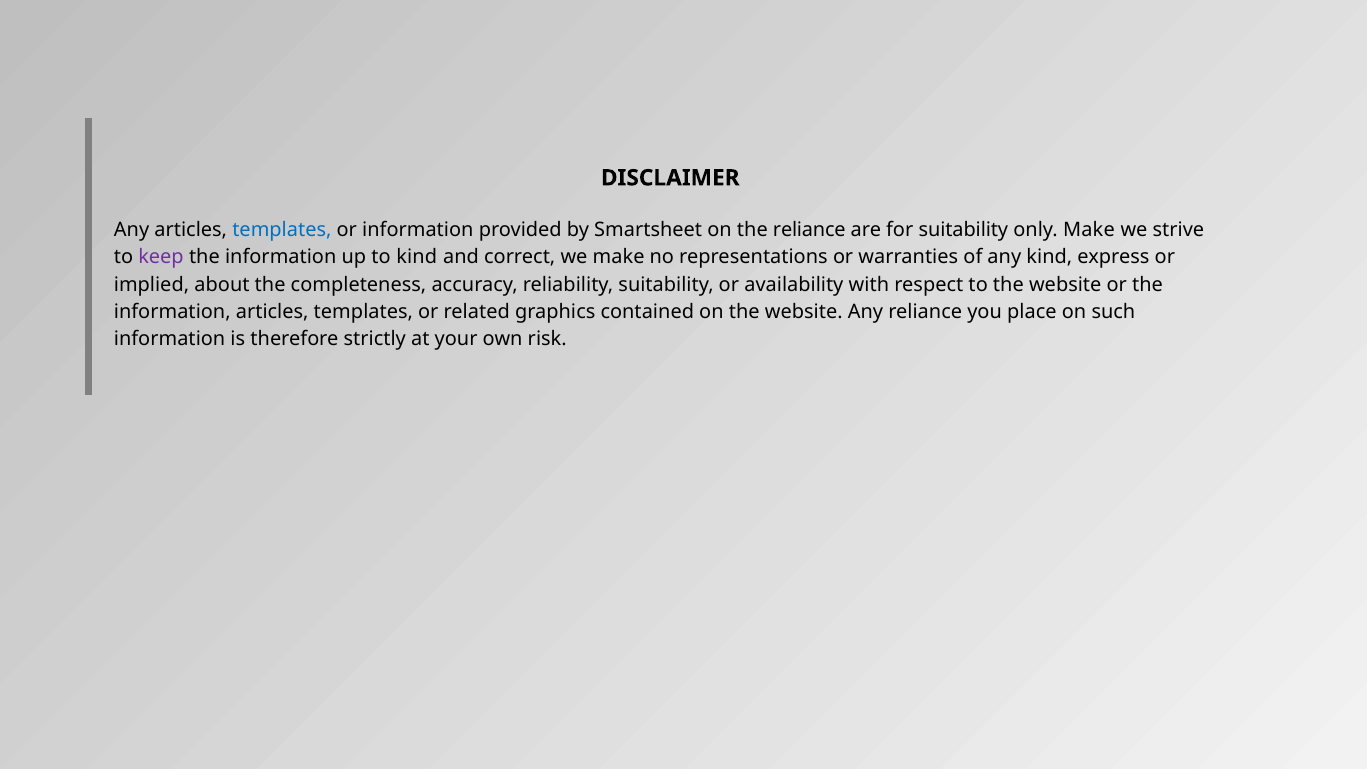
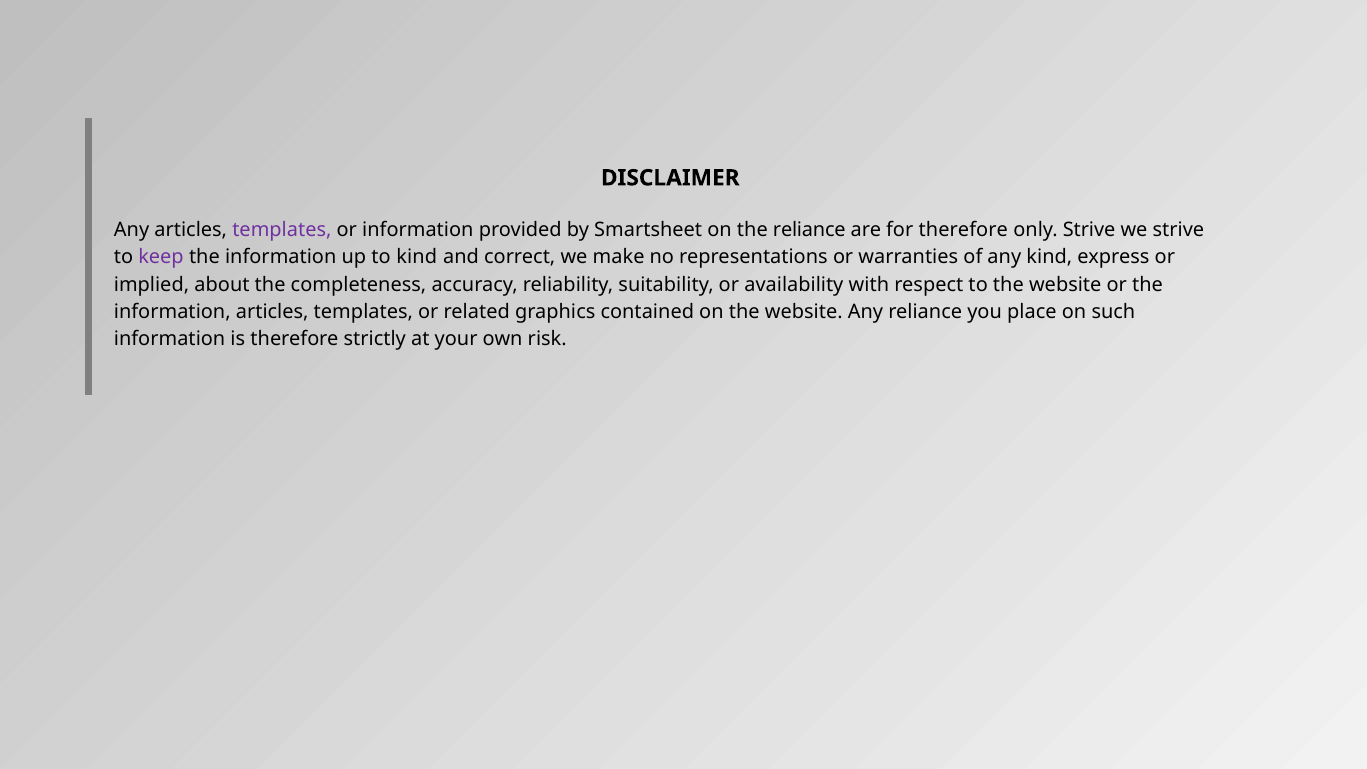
templates at (282, 230) colour: blue -> purple
for suitability: suitability -> therefore
only Make: Make -> Strive
